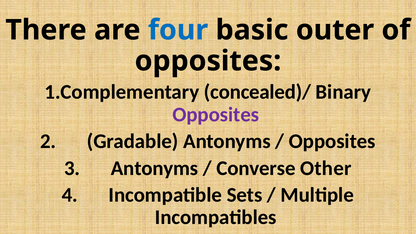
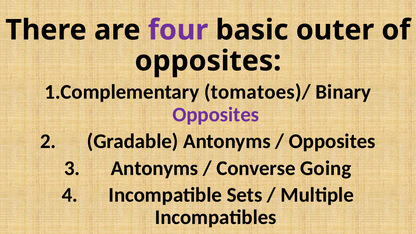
four colour: blue -> purple
concealed)/: concealed)/ -> tomatoes)/
Other: Other -> Going
